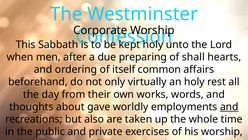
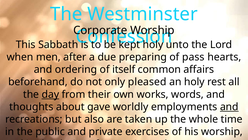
shall: shall -> pass
virtually: virtually -> pleased
day underline: none -> present
